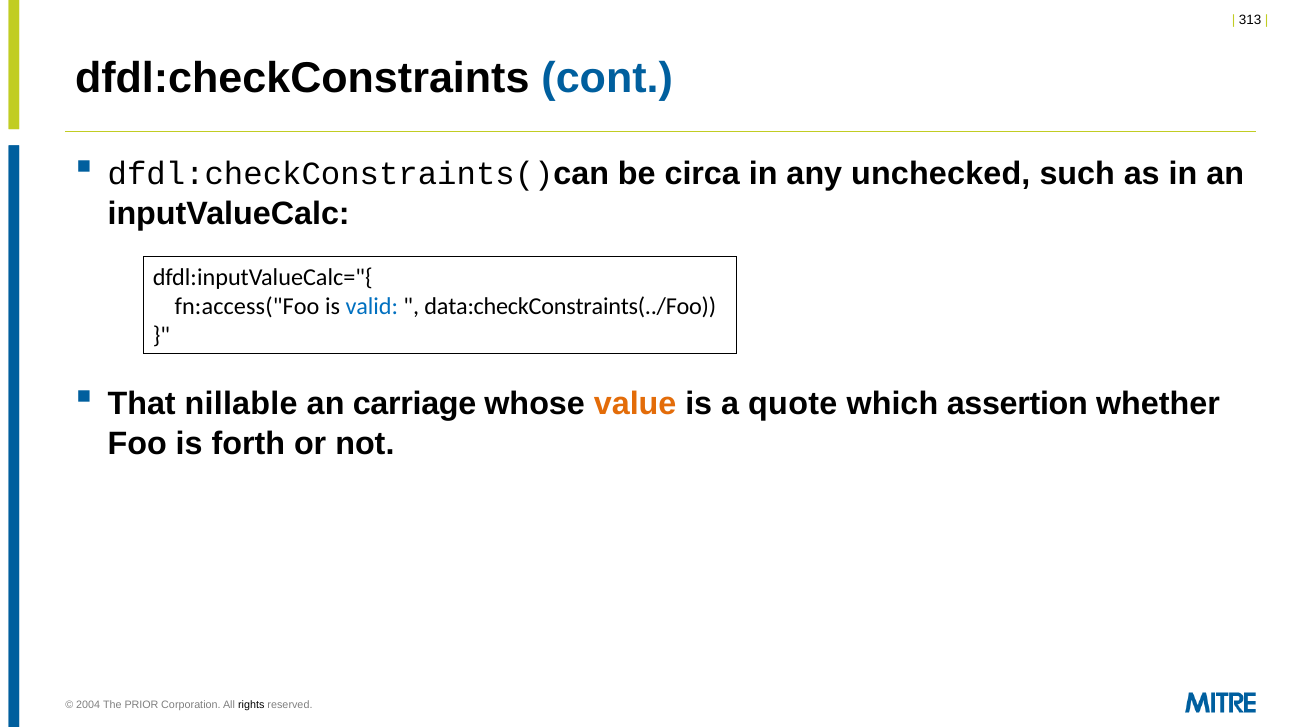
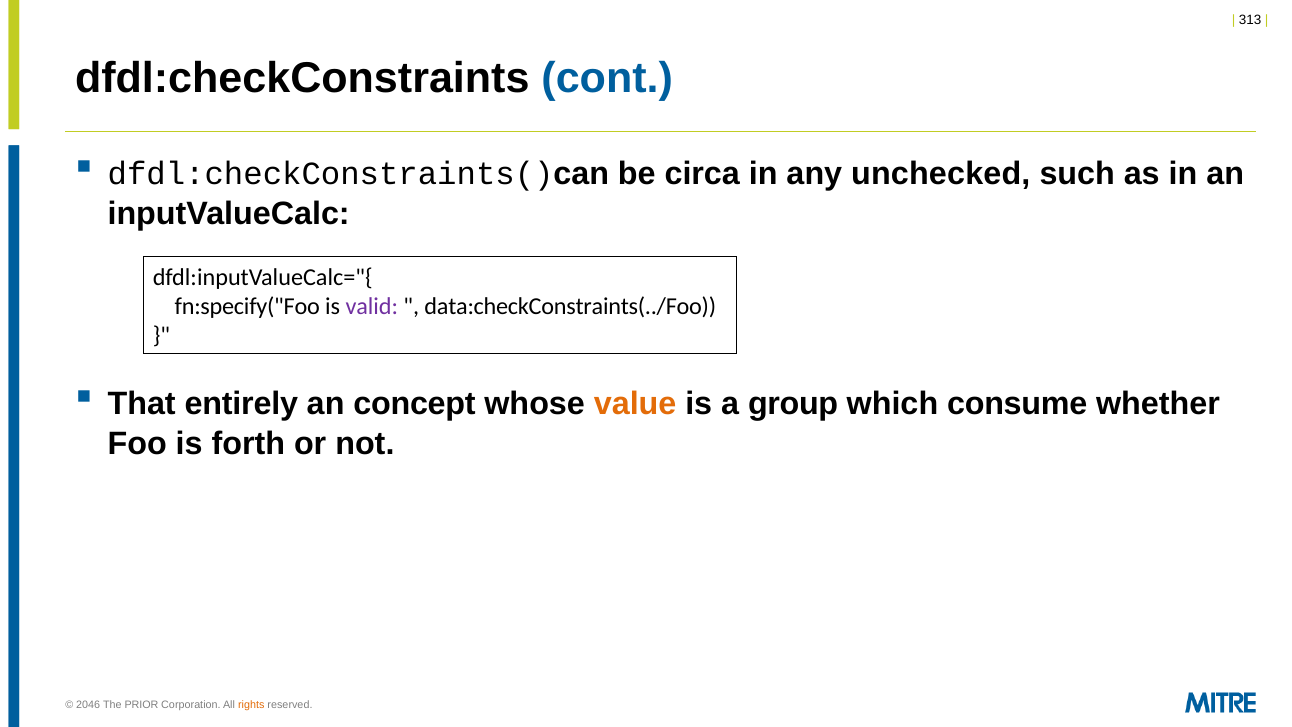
fn:access("Foo: fn:access("Foo -> fn:specify("Foo
valid colour: blue -> purple
nillable: nillable -> entirely
carriage: carriage -> concept
quote: quote -> group
assertion: assertion -> consume
2004: 2004 -> 2046
rights colour: black -> orange
